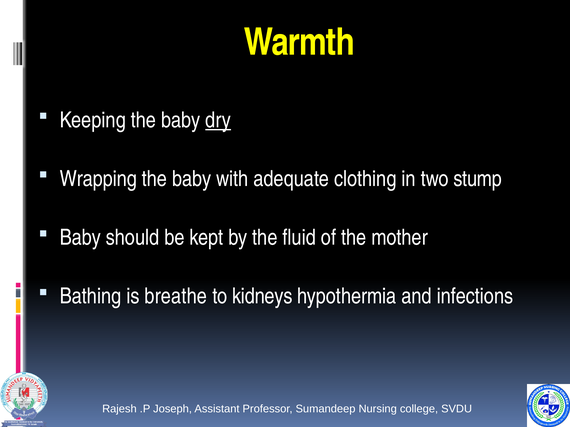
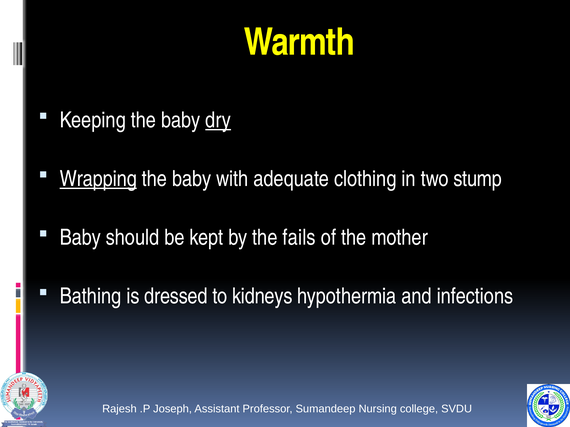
Wrapping underline: none -> present
fluid: fluid -> fails
breathe: breathe -> dressed
